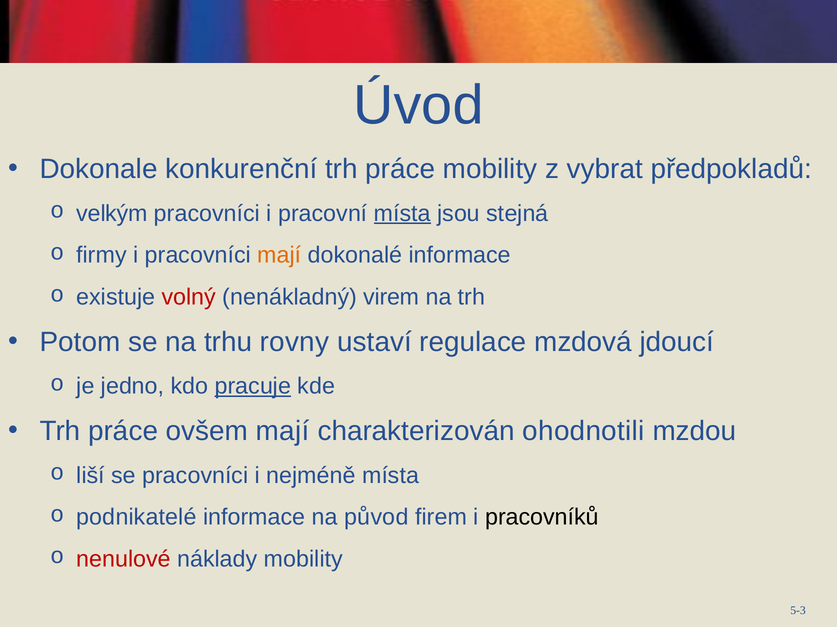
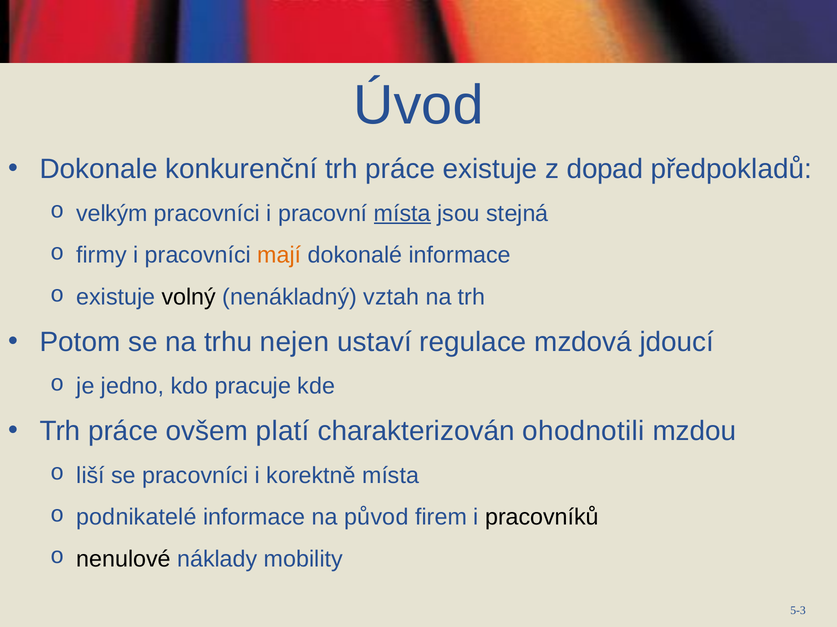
práce mobility: mobility -> existuje
vybrat: vybrat -> dopad
volný colour: red -> black
virem: virem -> vztah
rovny: rovny -> nejen
pracuje underline: present -> none
ovšem mají: mají -> platí
nejméně: nejméně -> korektně
nenulové colour: red -> black
